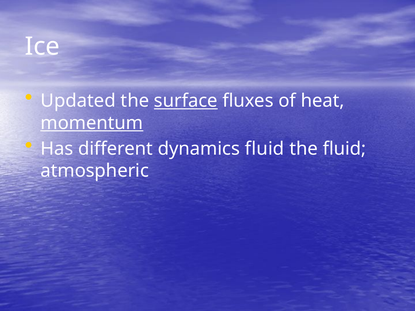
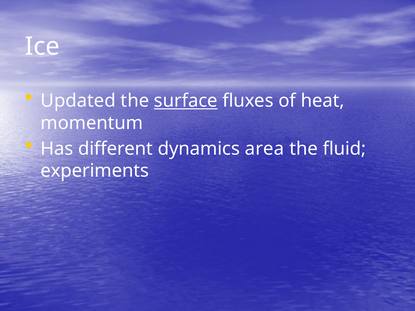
momentum underline: present -> none
dynamics fluid: fluid -> area
atmospheric: atmospheric -> experiments
